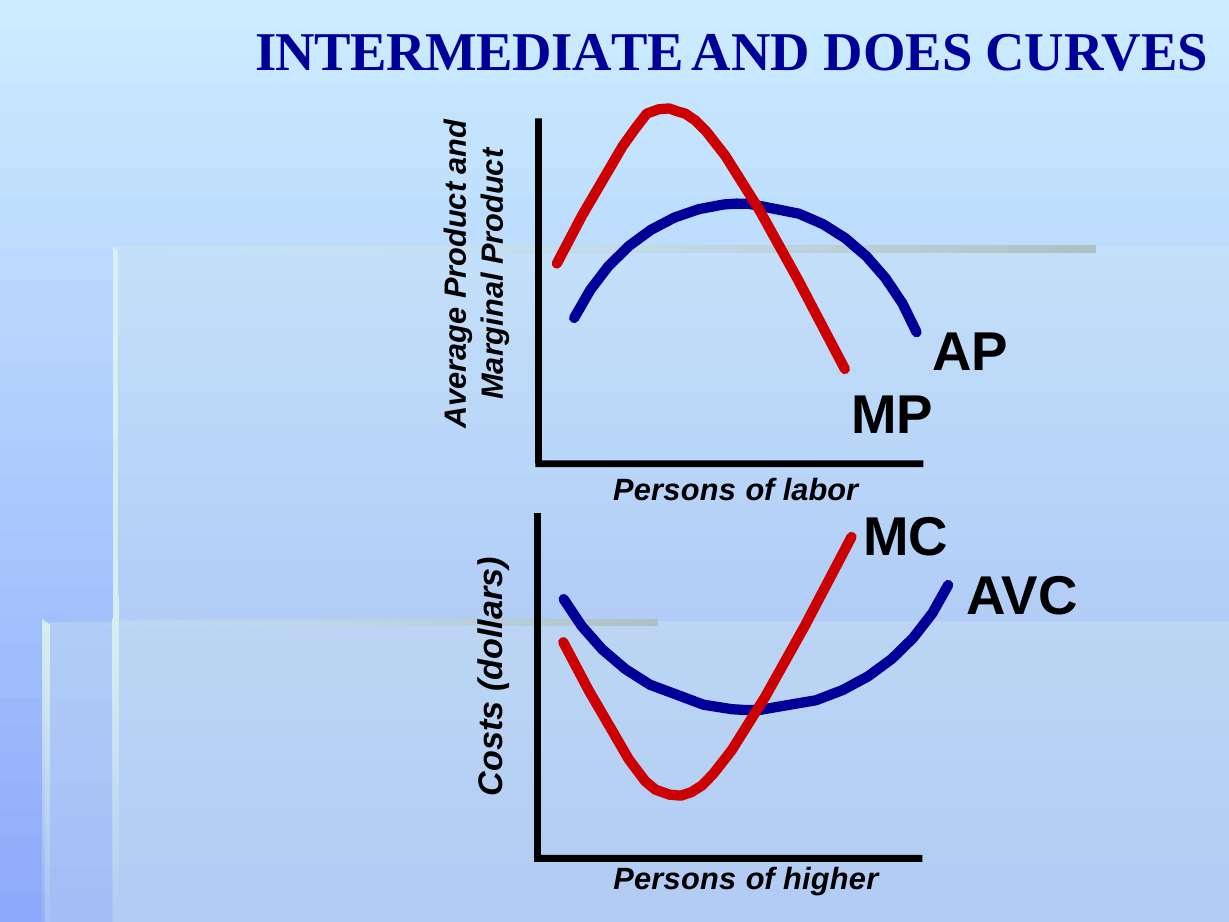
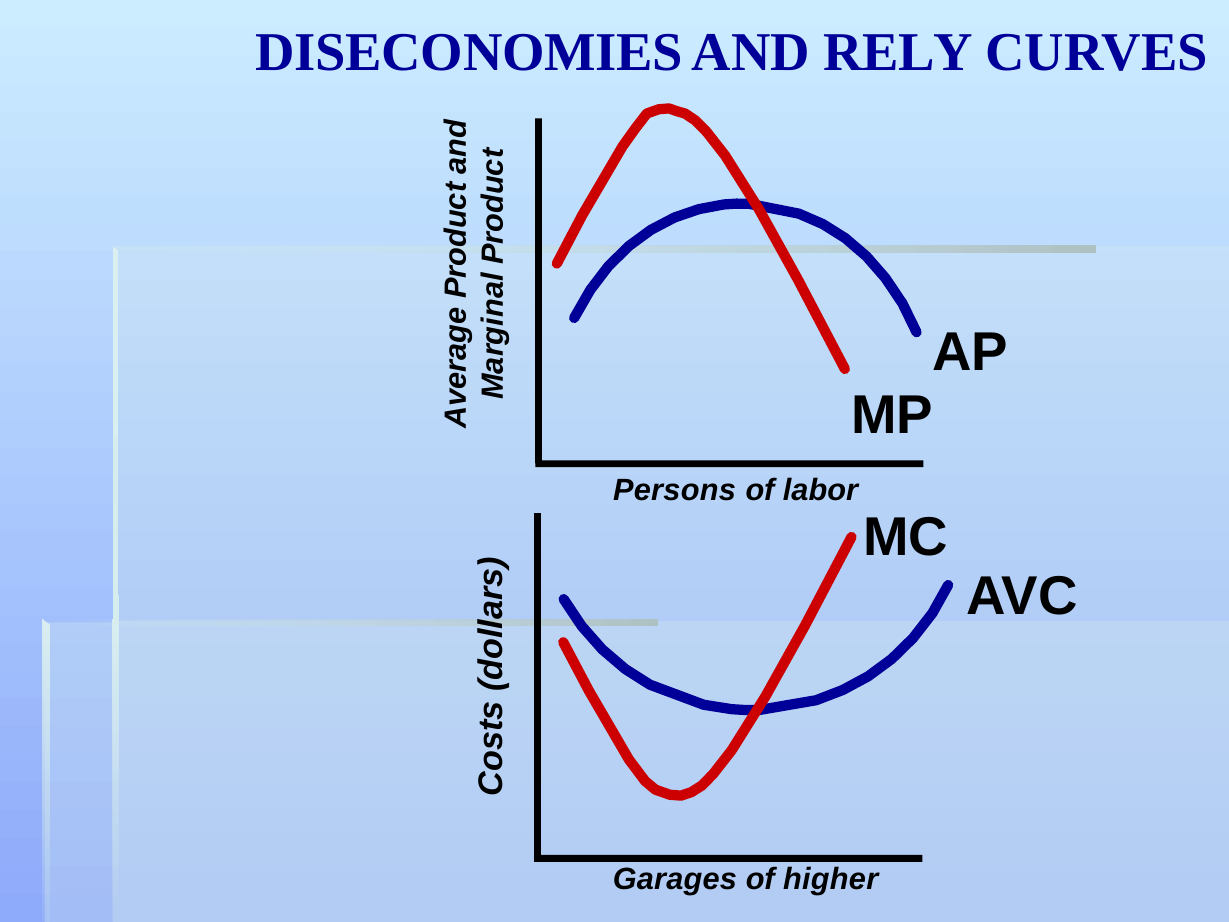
INTERMEDIATE: INTERMEDIATE -> DISECONOMIES
DOES: DOES -> RELY
Persons at (675, 879): Persons -> Garages
